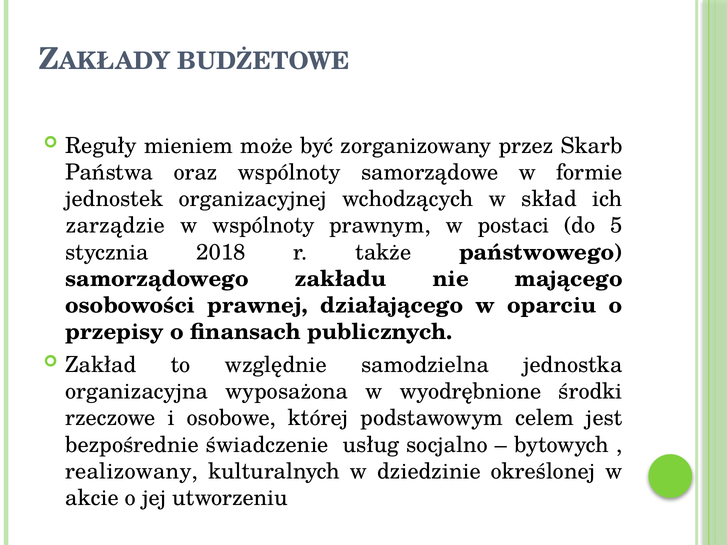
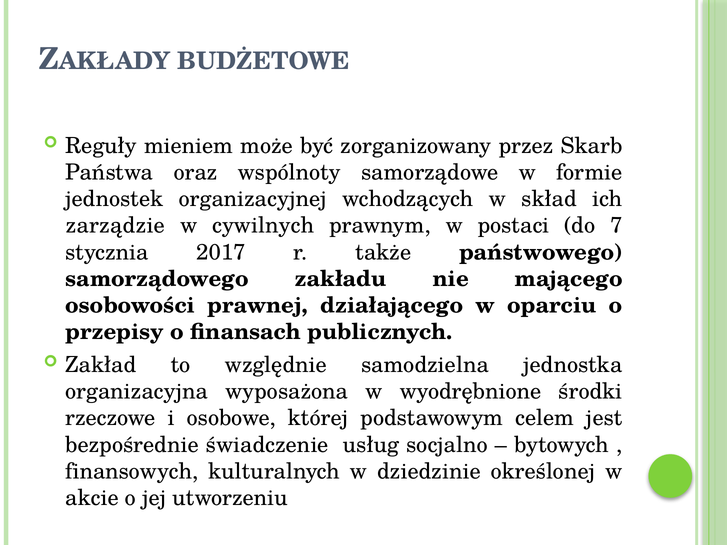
w wspólnoty: wspólnoty -> cywilnych
5: 5 -> 7
2018: 2018 -> 2017
realizowany: realizowany -> finansowych
